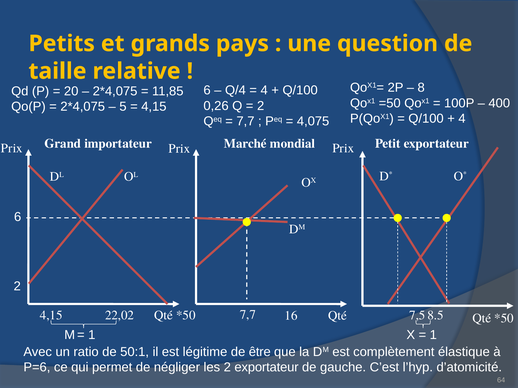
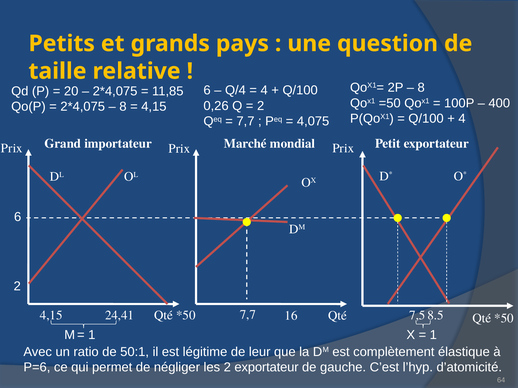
5 at (123, 107): 5 -> 8
22,02: 22,02 -> 24,41
être: être -> leur
